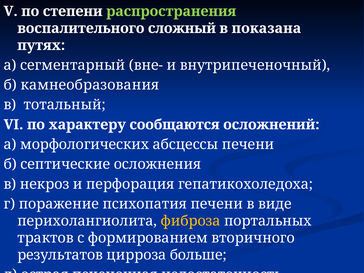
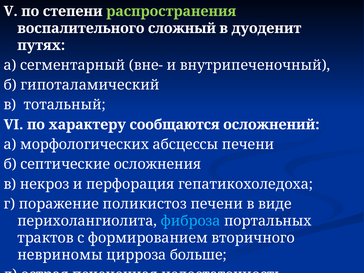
показана: показана -> дуоденит
камнеобразования: камнеобразования -> гипоталамический
психопатия: психопатия -> поликистоз
фиброза colour: yellow -> light blue
результатов: результатов -> невриномы
